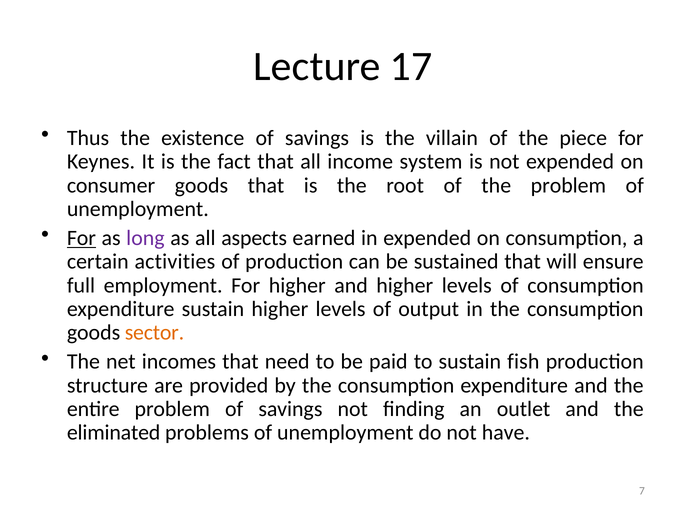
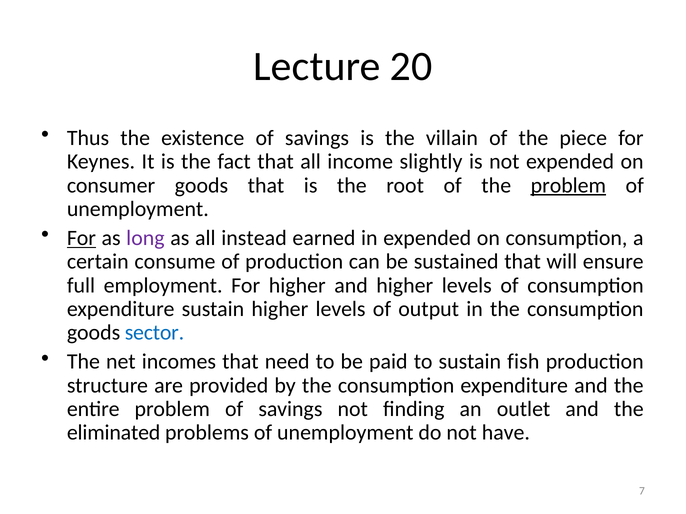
17: 17 -> 20
system: system -> slightly
problem at (568, 185) underline: none -> present
aspects: aspects -> instead
activities: activities -> consume
sector colour: orange -> blue
